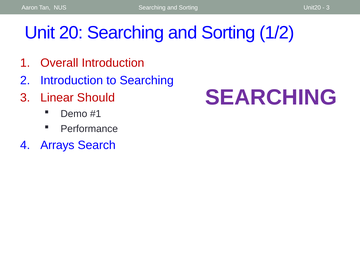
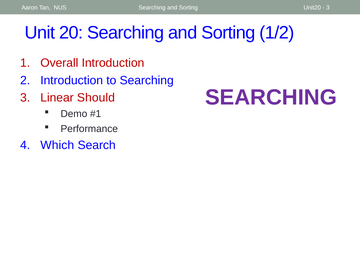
Arrays: Arrays -> Which
